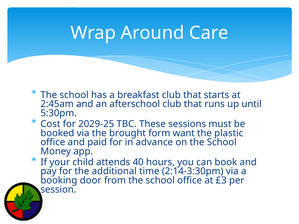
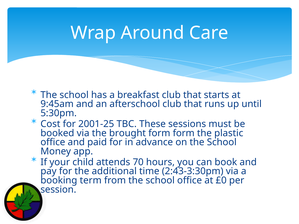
2:45am: 2:45am -> 9:45am
2029-25: 2029-25 -> 2001-25
form want: want -> form
40: 40 -> 70
2:14-3:30pm: 2:14-3:30pm -> 2:43-3:30pm
door: door -> term
£3: £3 -> £0
